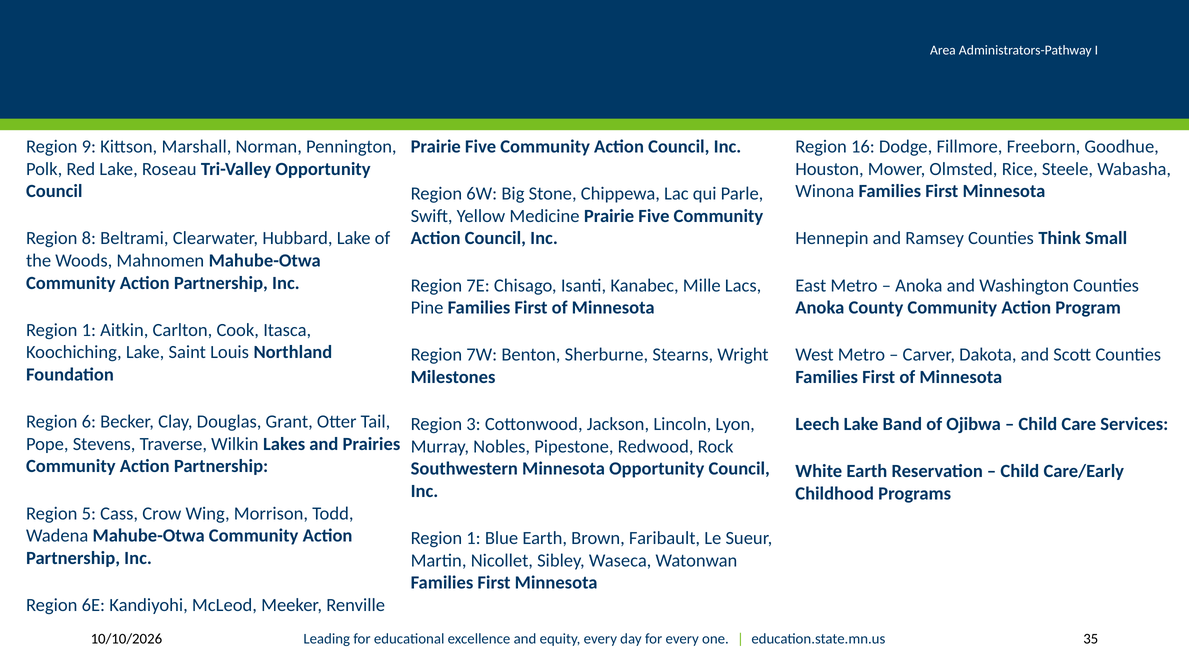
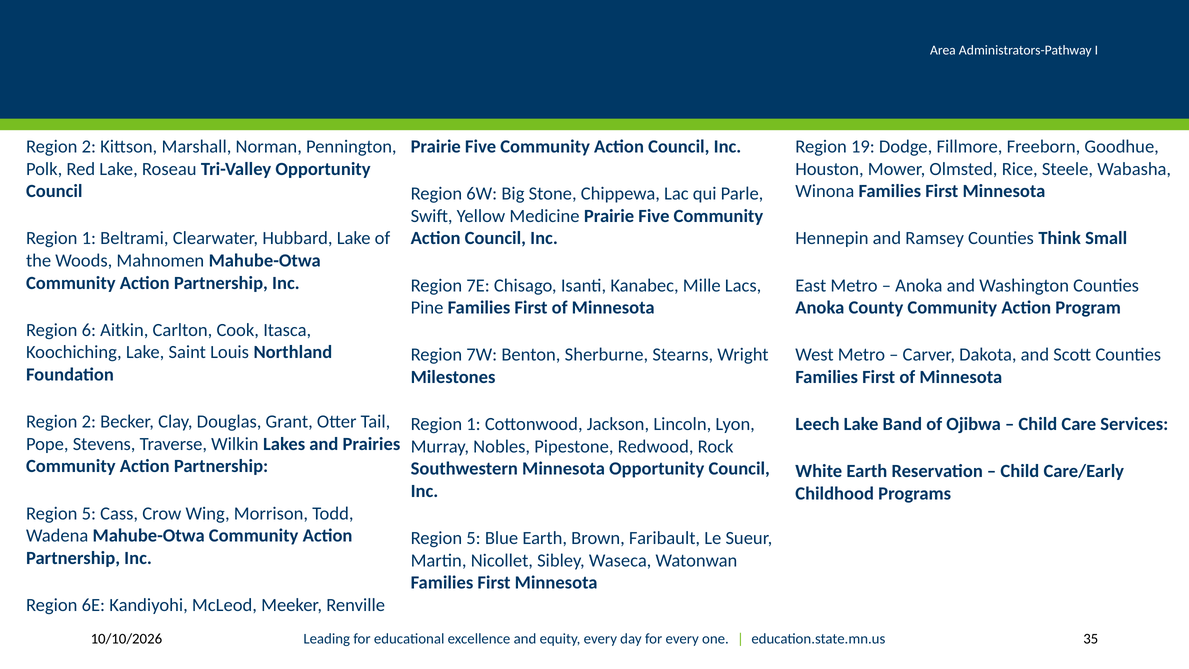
9 at (89, 147): 9 -> 2
16: 16 -> 19
8 at (89, 238): 8 -> 1
1 at (89, 330): 1 -> 6
6 at (89, 422): 6 -> 2
3 at (474, 424): 3 -> 1
1 at (474, 538): 1 -> 5
